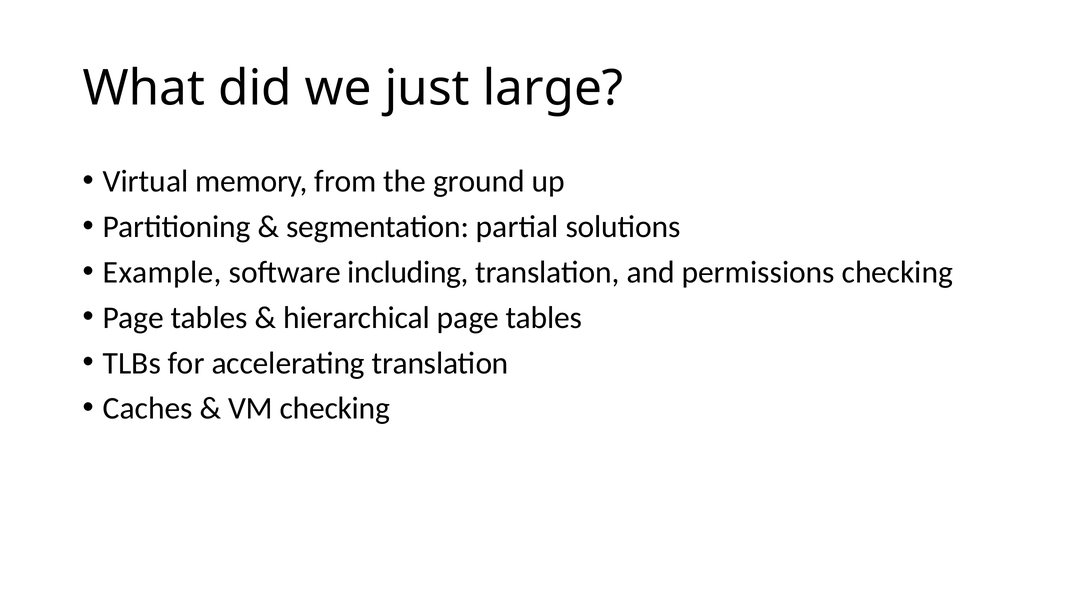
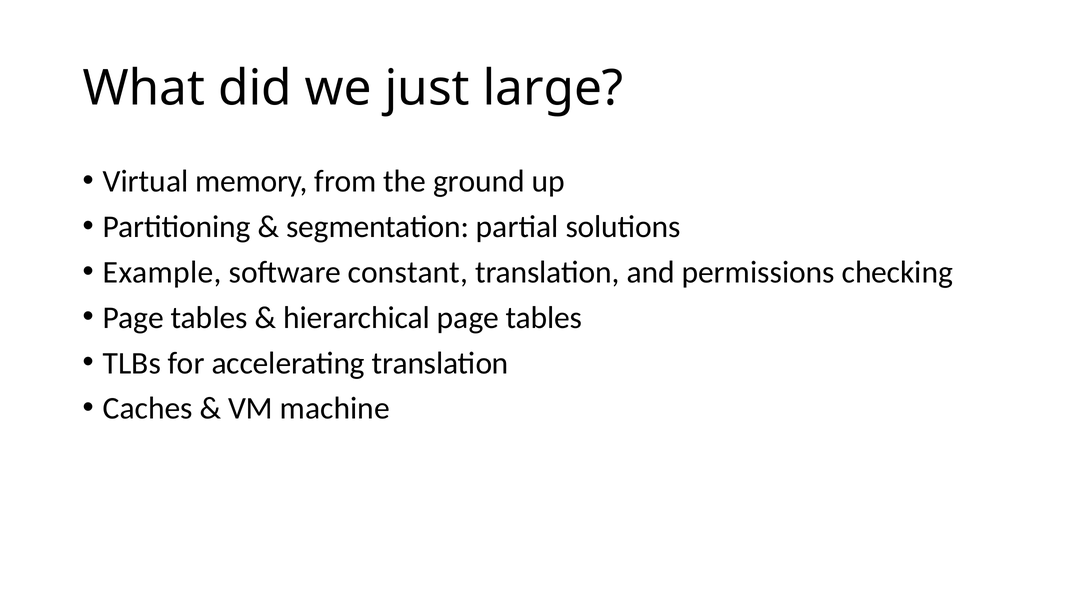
including: including -> constant
VM checking: checking -> machine
